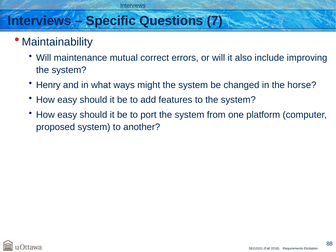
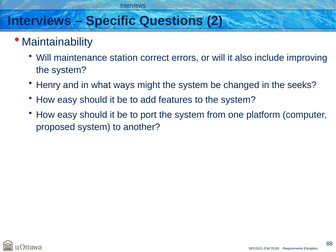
7: 7 -> 2
mutual: mutual -> station
horse: horse -> seeks
